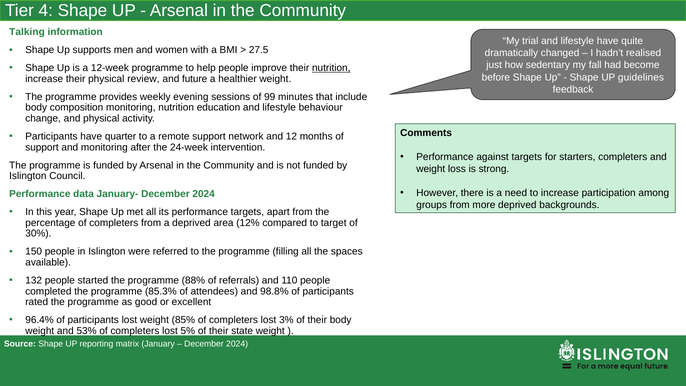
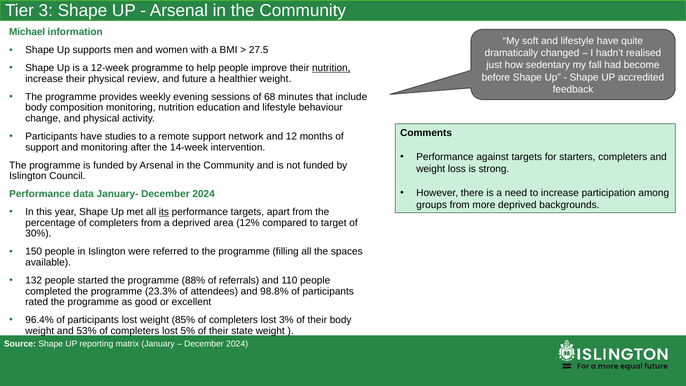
4: 4 -> 3
Talking: Talking -> Michael
trial: trial -> soft
guidelines: guidelines -> accredited
99: 99 -> 68
quarter: quarter -> studies
24-week: 24-week -> 14-week
its underline: none -> present
85.3%: 85.3% -> 23.3%
